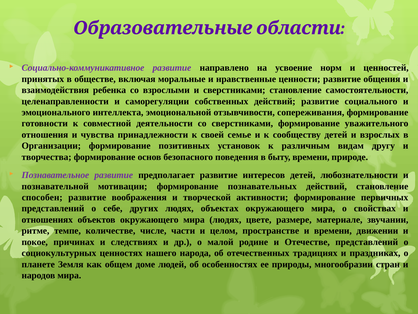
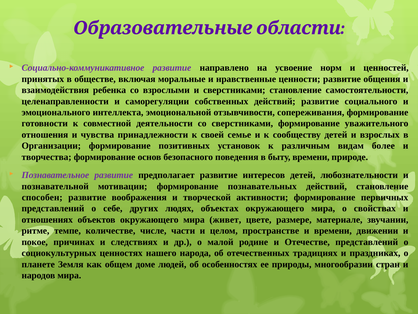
другу: другу -> более
мира людях: людях -> живет
